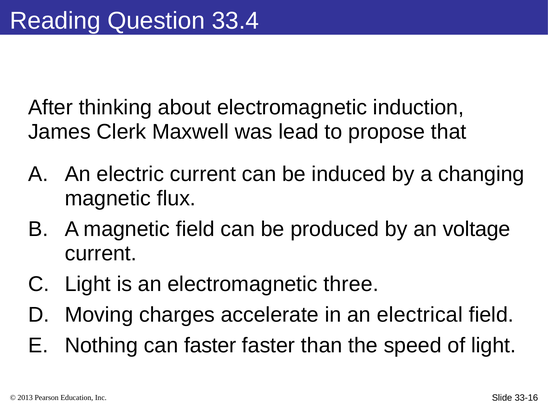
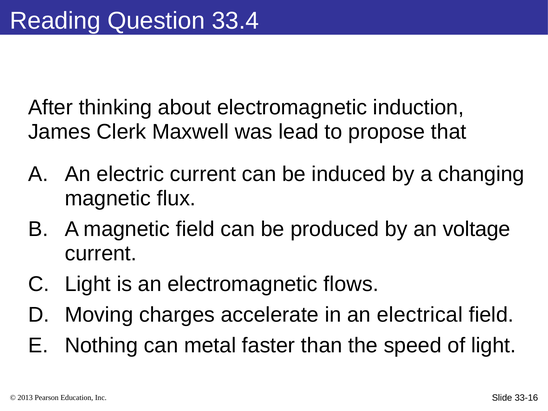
three: three -> flows
can faster: faster -> metal
